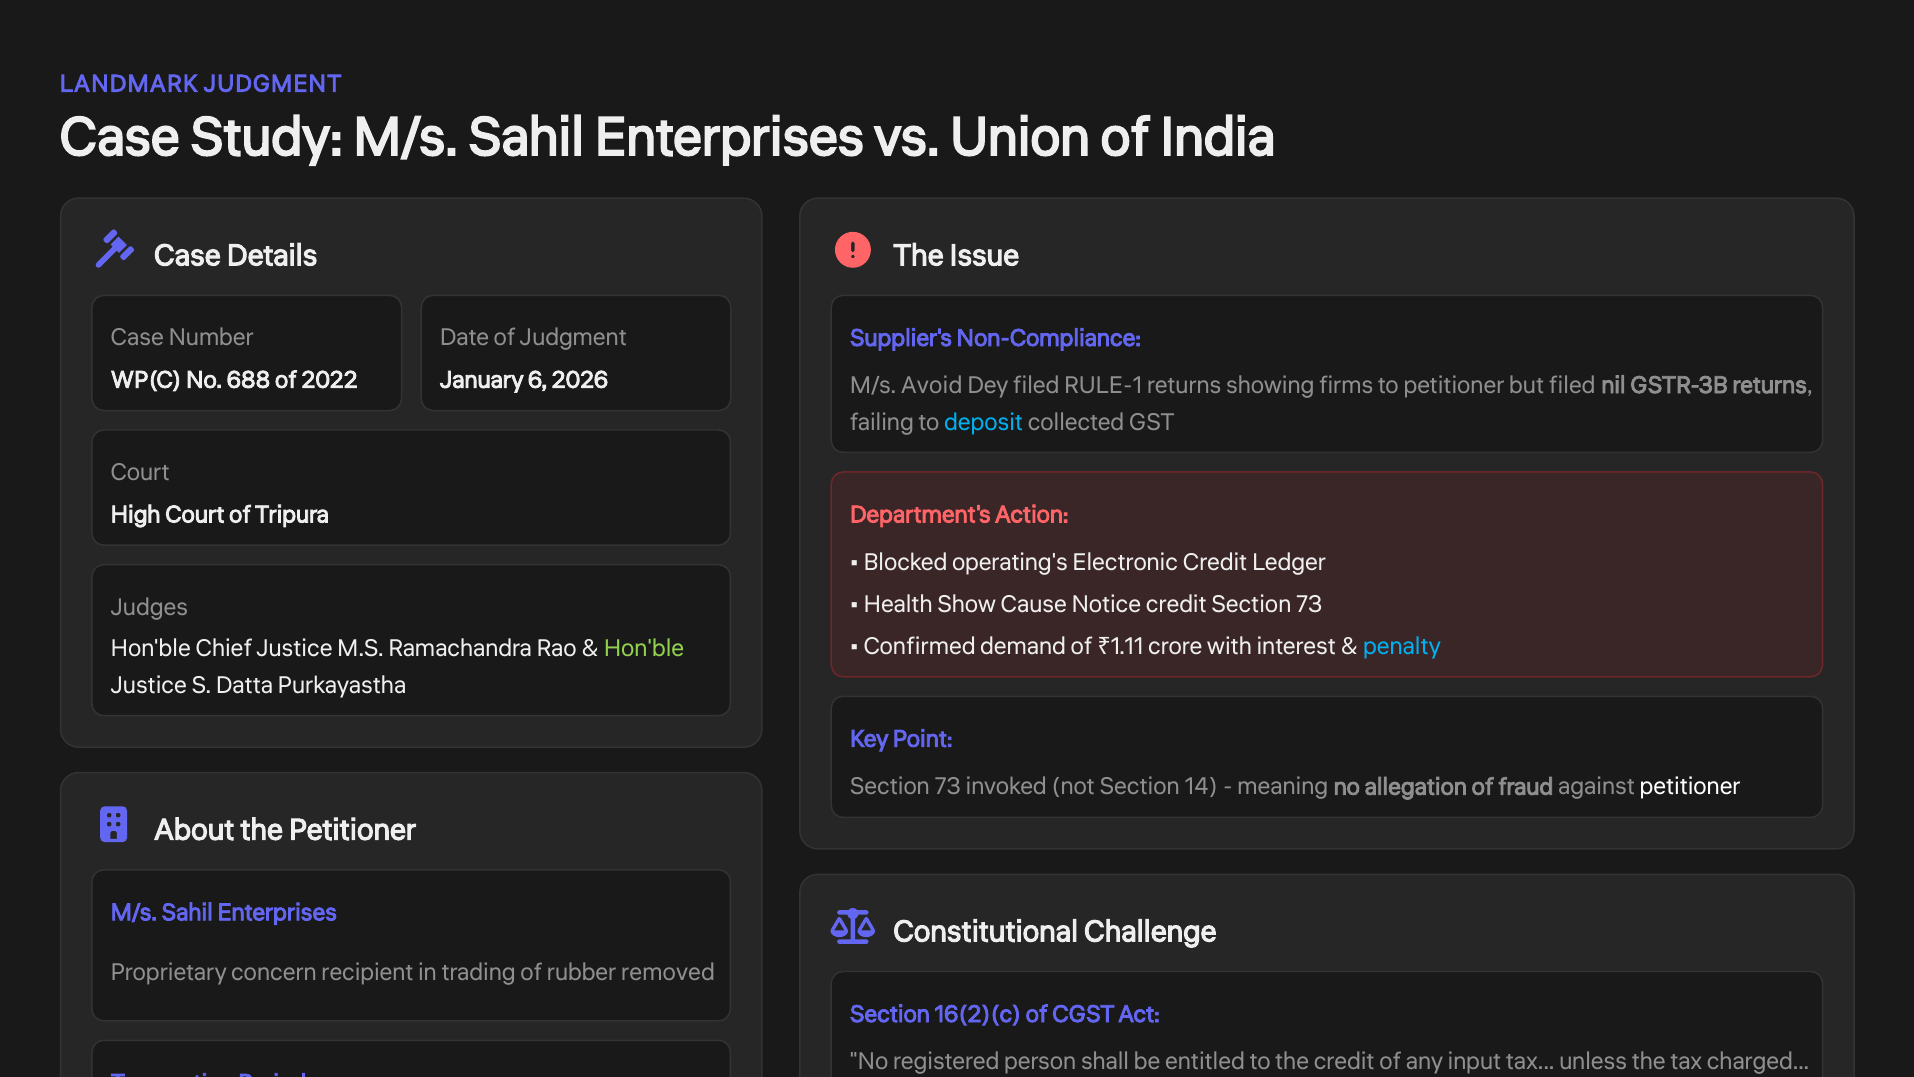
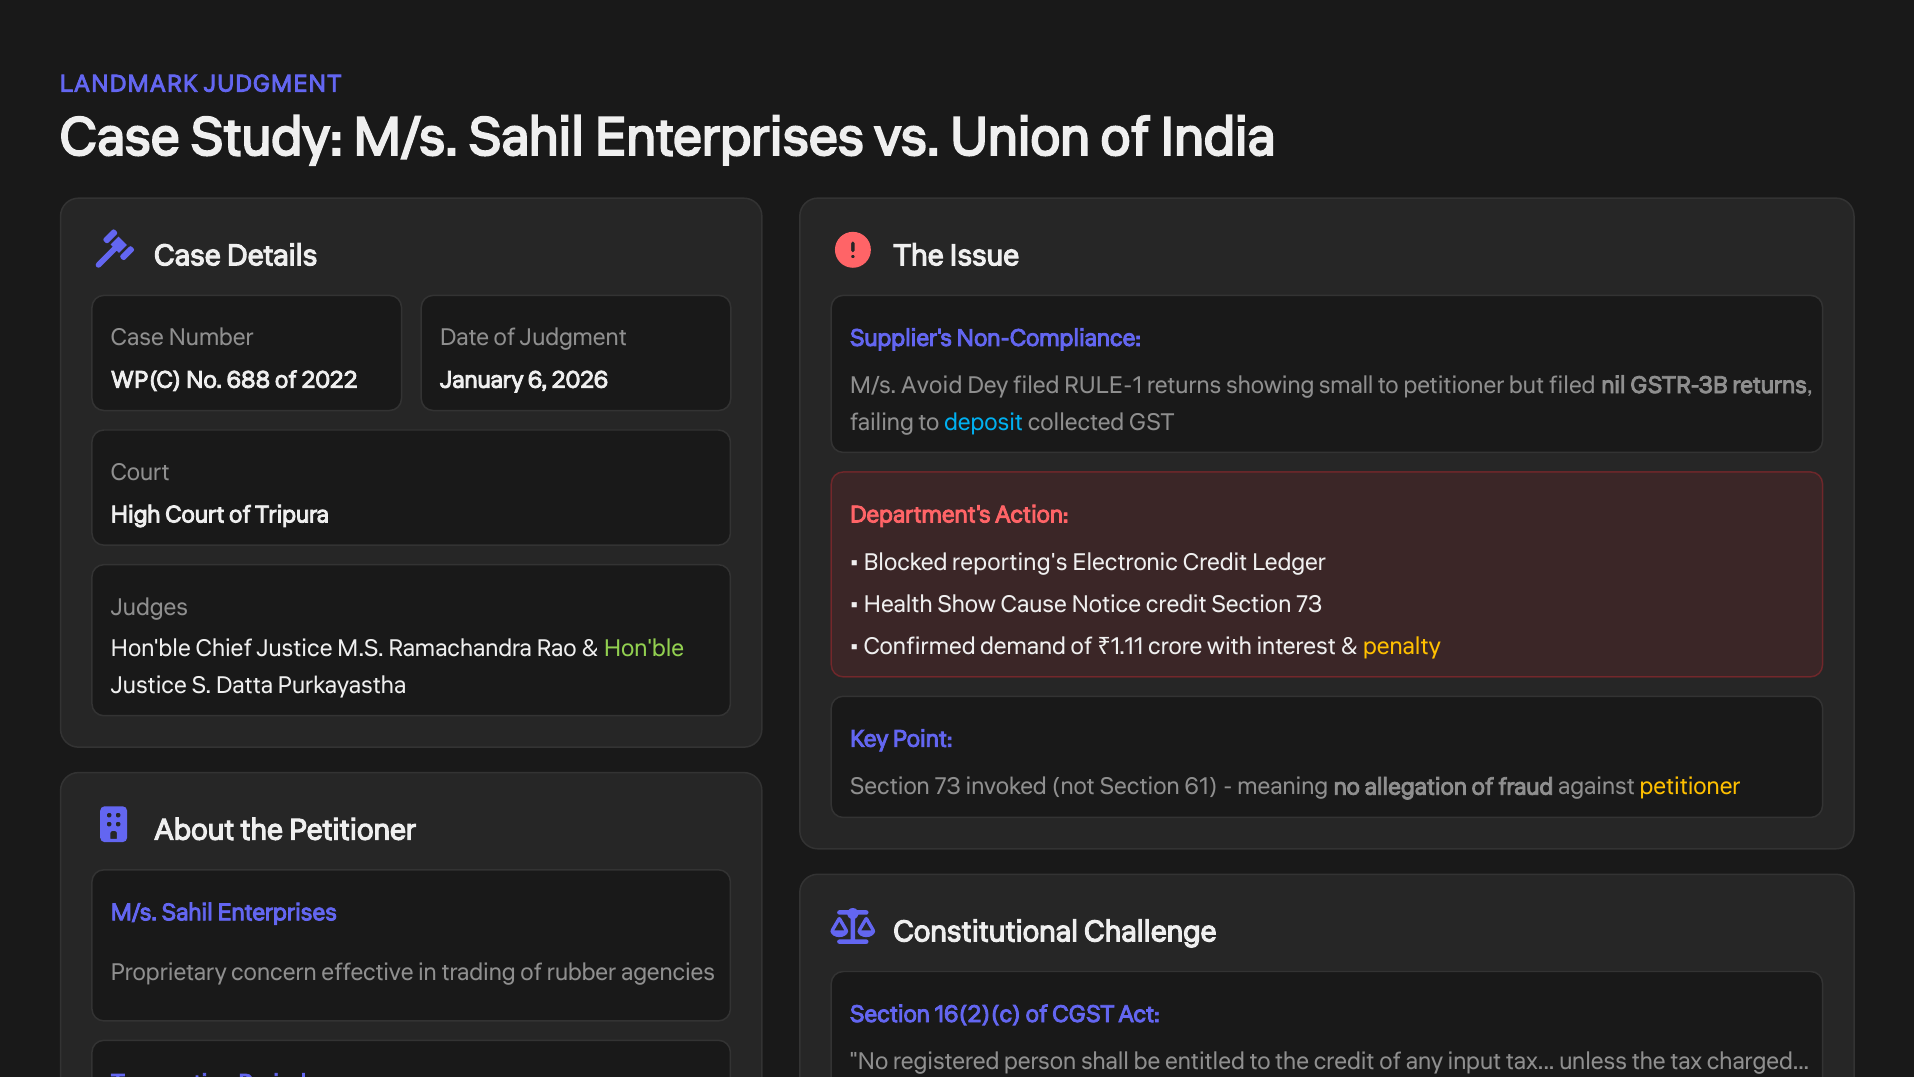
firms: firms -> small
operating's: operating's -> reporting's
penalty colour: light blue -> yellow
14: 14 -> 61
petitioner at (1690, 787) colour: white -> yellow
recipient: recipient -> effective
removed: removed -> agencies
